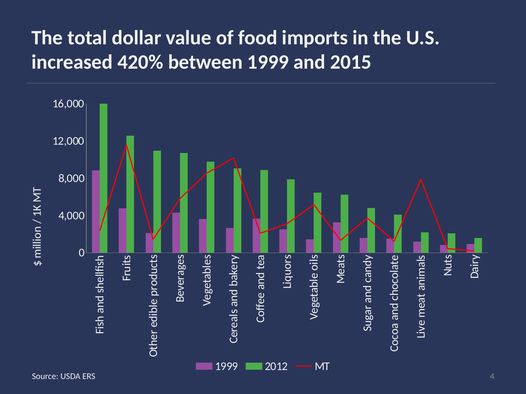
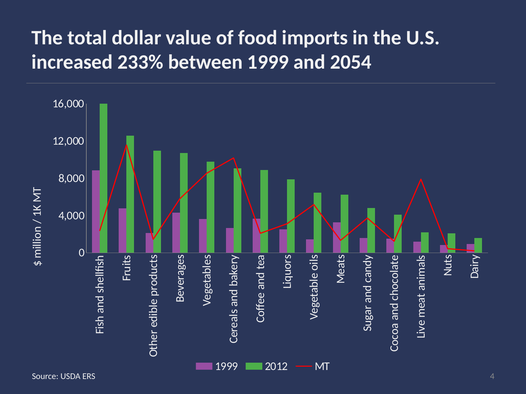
420%: 420% -> 233%
2015: 2015 -> 2054
